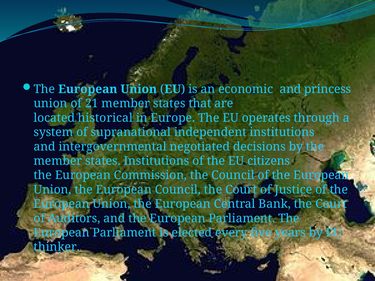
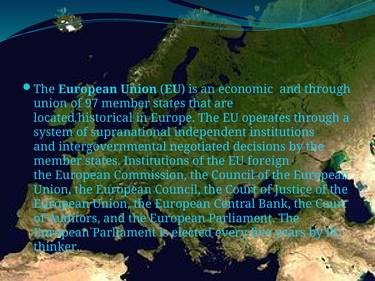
and princess: princess -> through
21: 21 -> 97
citizens: citizens -> foreign
